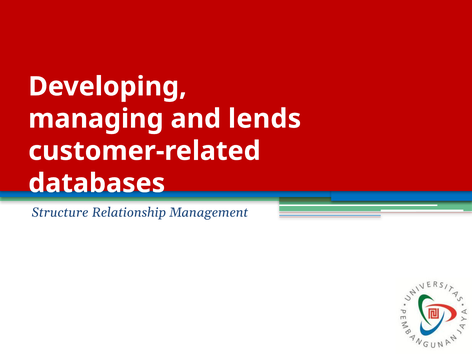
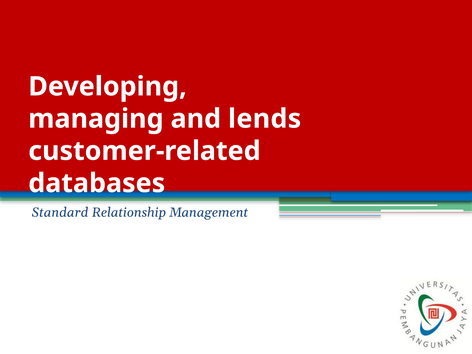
Structure: Structure -> Standard
